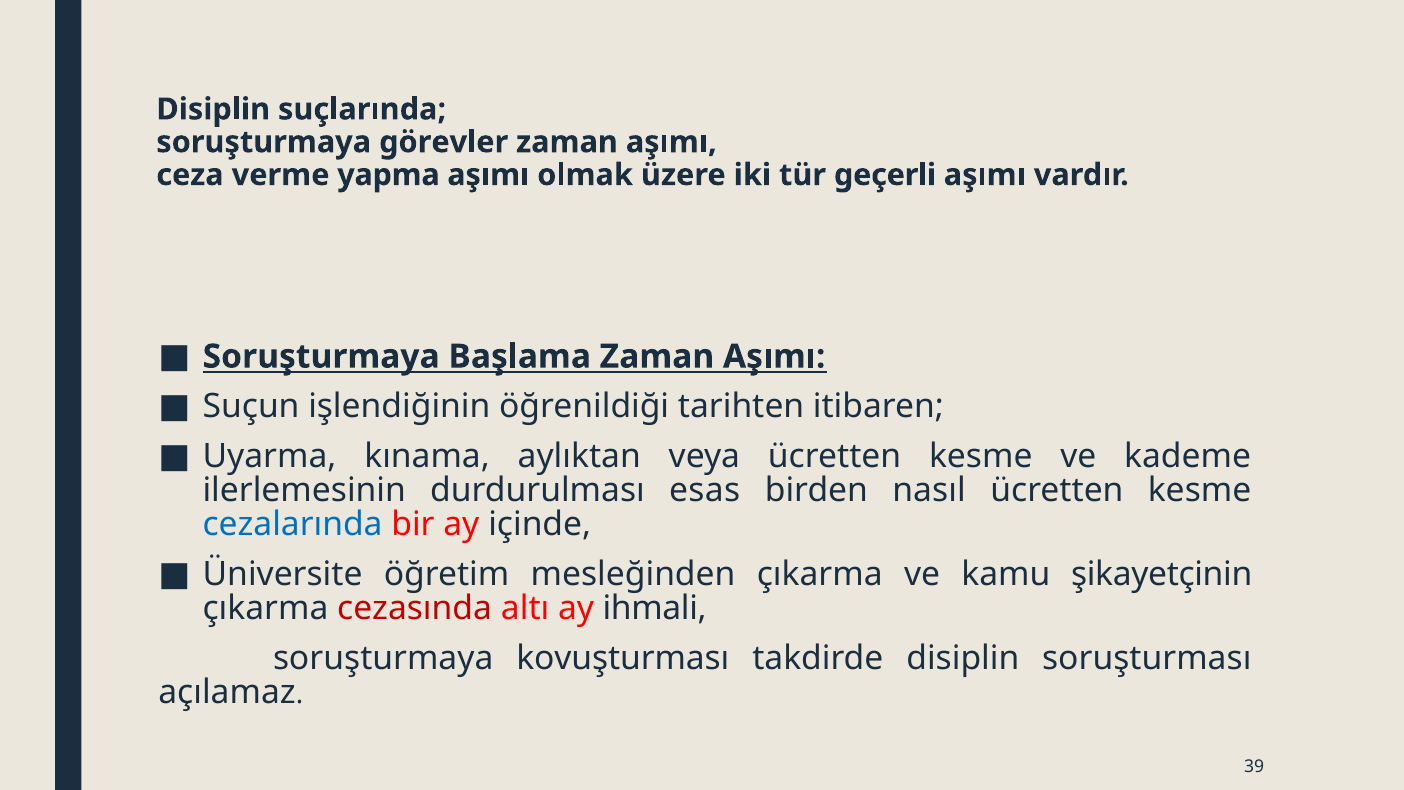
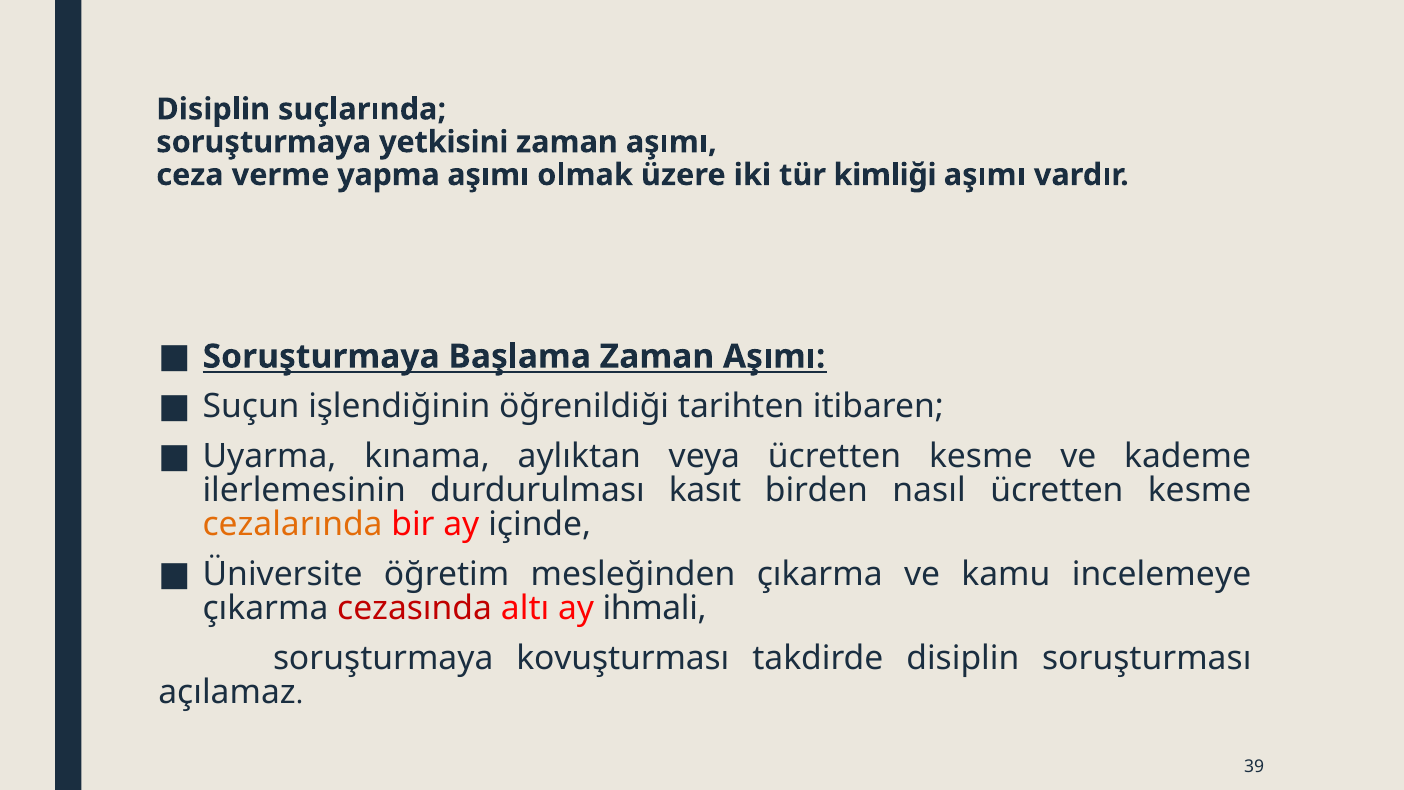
görevler: görevler -> yetkisini
geçerli: geçerli -> kimliği
esas: esas -> kasıt
cezalarında colour: blue -> orange
şikayetçinin: şikayetçinin -> incelemeye
